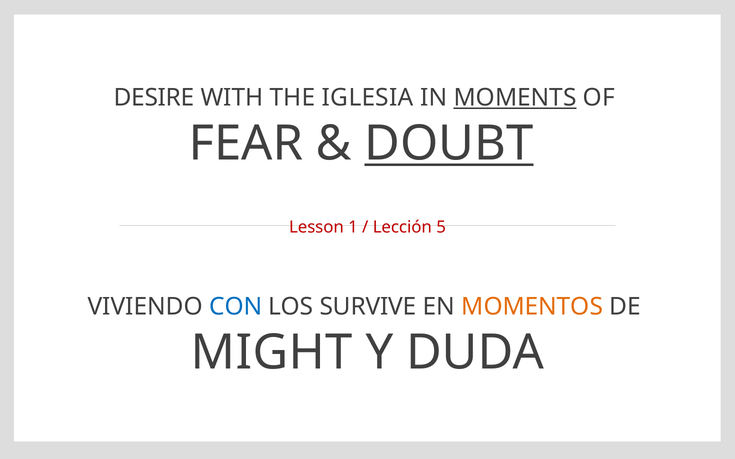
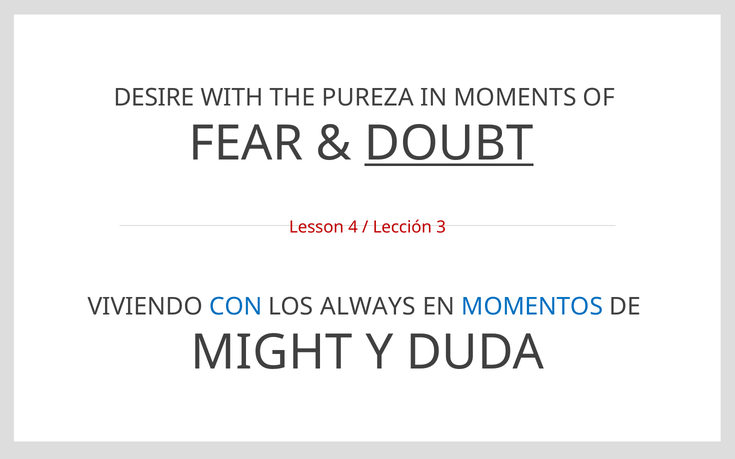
IGLESIA: IGLESIA -> PUREZA
MOMENTS underline: present -> none
1: 1 -> 4
5: 5 -> 3
SURVIVE: SURVIVE -> ALWAYS
MOMENTOS colour: orange -> blue
